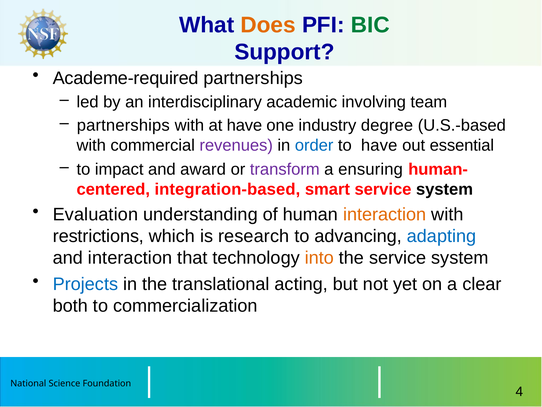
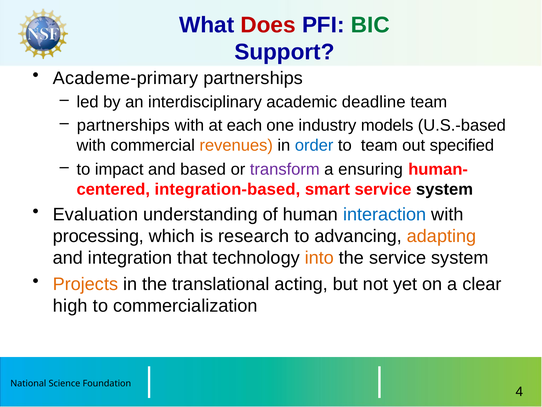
Does colour: orange -> red
Academe-required: Academe-required -> Academe-primary
involving: involving -> deadline
at have: have -> each
degree: degree -> models
revenues colour: purple -> orange
to have: have -> team
essential: essential -> specified
award: award -> based
interaction at (385, 214) colour: orange -> blue
restrictions: restrictions -> processing
adapting colour: blue -> orange
and interaction: interaction -> integration
Projects colour: blue -> orange
both: both -> high
